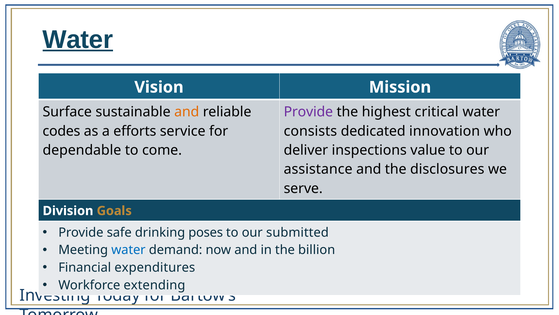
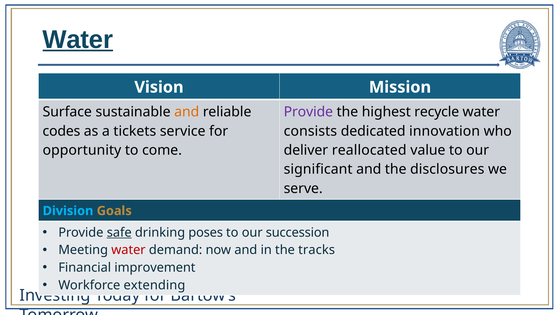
critical: critical -> recycle
efforts: efforts -> tickets
dependable: dependable -> opportunity
inspections: inspections -> reallocated
assistance: assistance -> significant
Division colour: white -> light blue
safe underline: none -> present
submitted: submitted -> succession
water at (128, 250) colour: blue -> red
billion: billion -> tracks
expenditures: expenditures -> improvement
